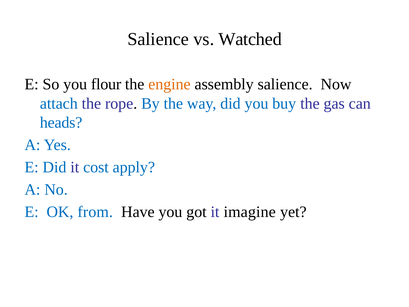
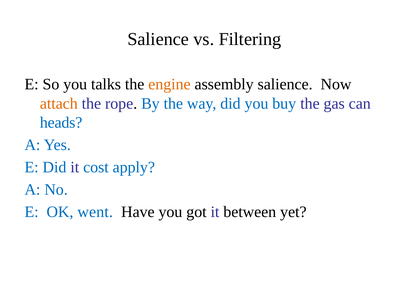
Watched: Watched -> Filtering
flour: flour -> talks
attach colour: blue -> orange
from: from -> went
imagine: imagine -> between
